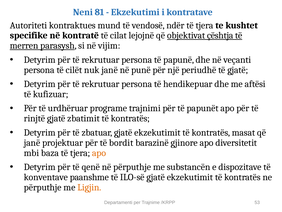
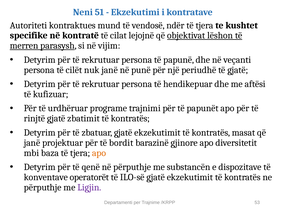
81: 81 -> 51
çështja: çështja -> lëshon
paanshme: paanshme -> operatorët
Ligjin colour: orange -> purple
